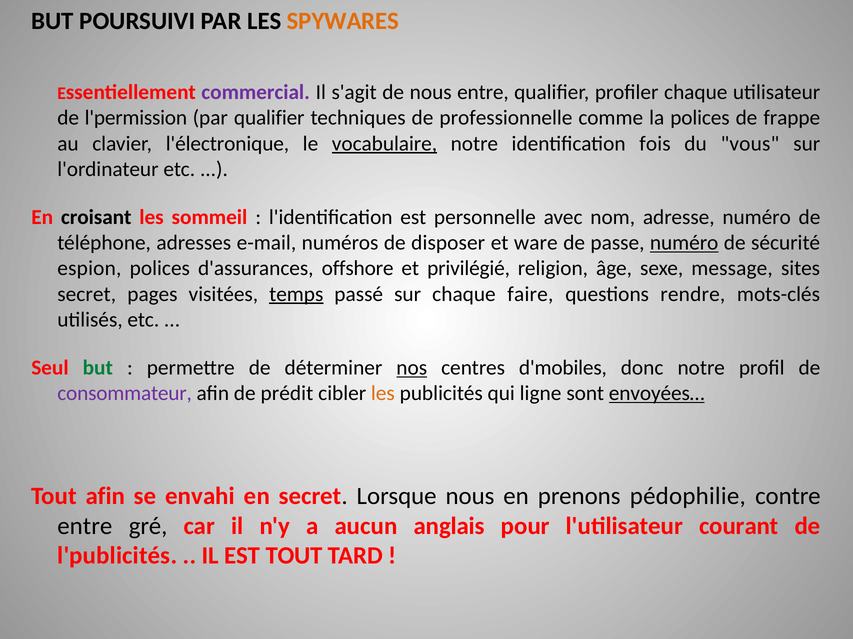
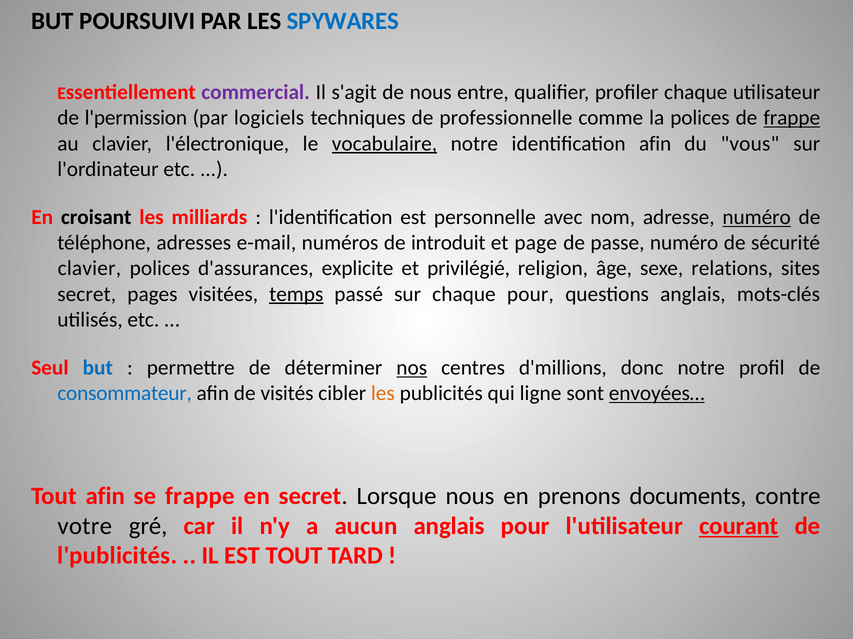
SPYWARES colour: orange -> blue
par qualifier: qualifier -> logiciels
frappe at (792, 118) underline: none -> present
identification fois: fois -> afin
sommeil: sommeil -> milliards
numéro at (757, 218) underline: none -> present
disposer: disposer -> introduit
ware: ware -> page
numéro at (684, 243) underline: present -> none
espion at (89, 269): espion -> clavier
offshore: offshore -> explicite
message: message -> relations
chaque faire: faire -> pour
questions rendre: rendre -> anglais
but at (98, 368) colour: green -> blue
d'mobiles: d'mobiles -> d'millions
consommateur colour: purple -> blue
prédit: prédit -> visités
se envahi: envahi -> frappe
pédophilie: pédophilie -> documents
entre at (85, 527): entre -> votre
courant underline: none -> present
